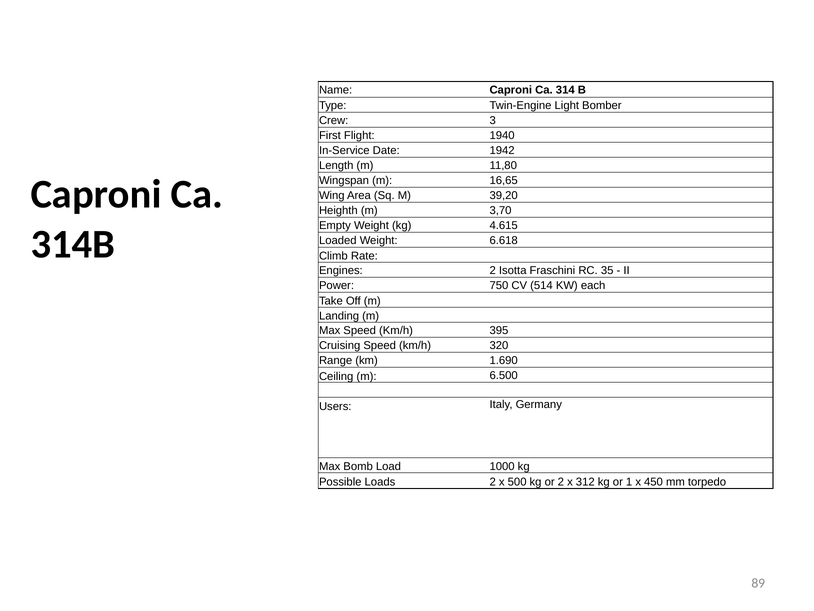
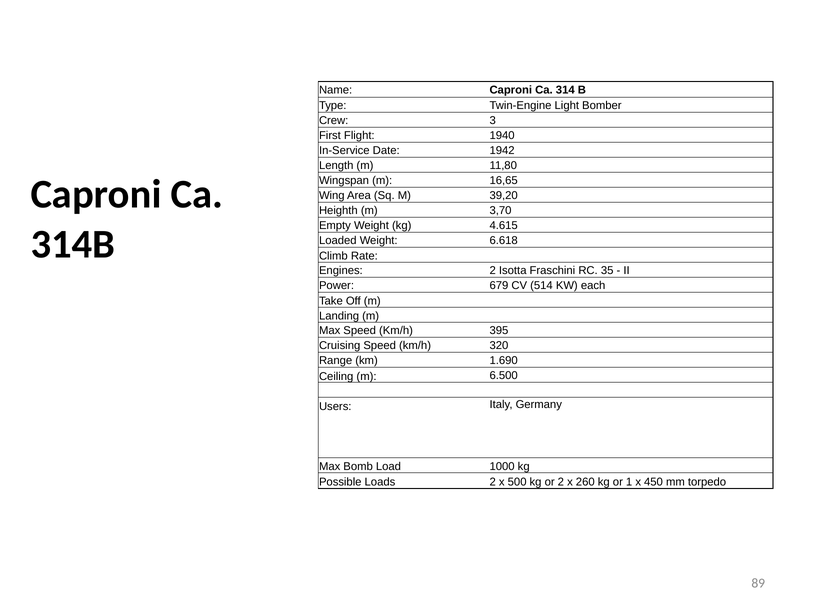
750: 750 -> 679
312: 312 -> 260
